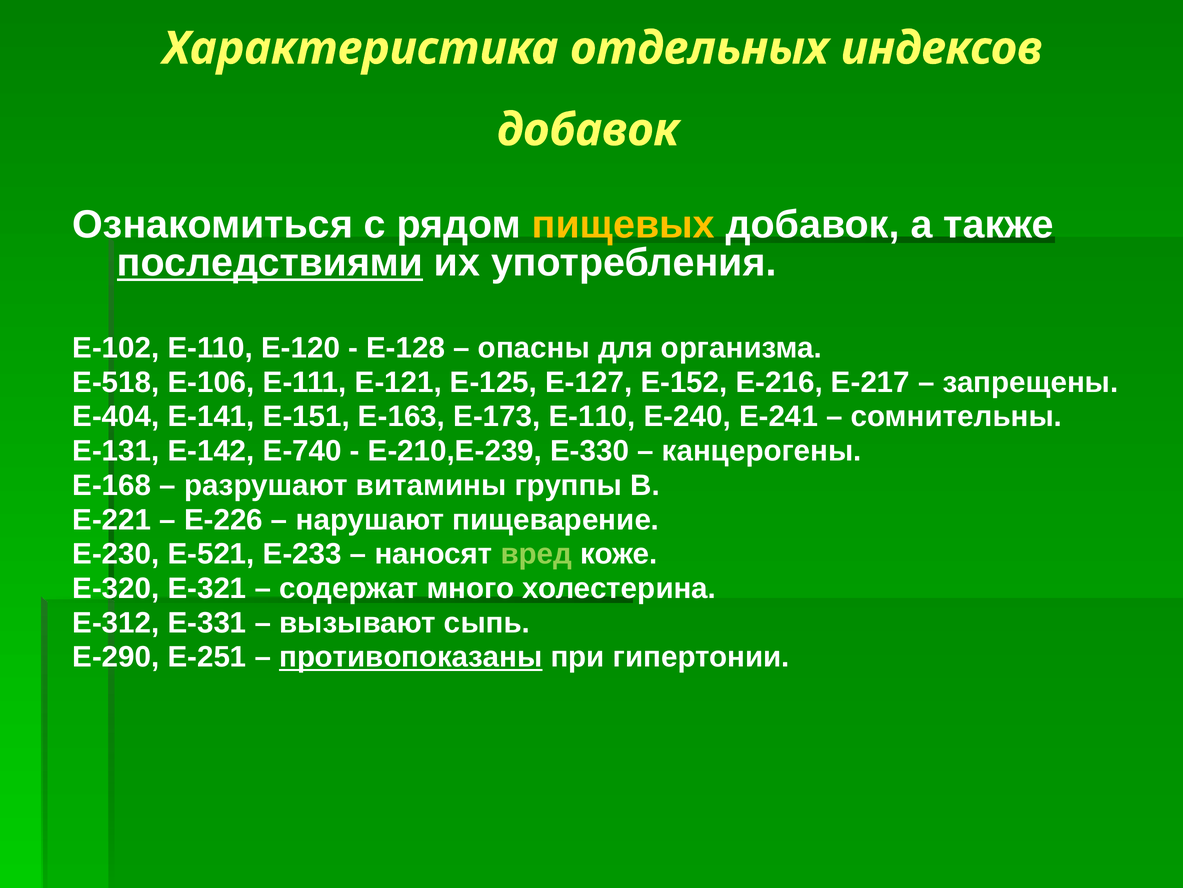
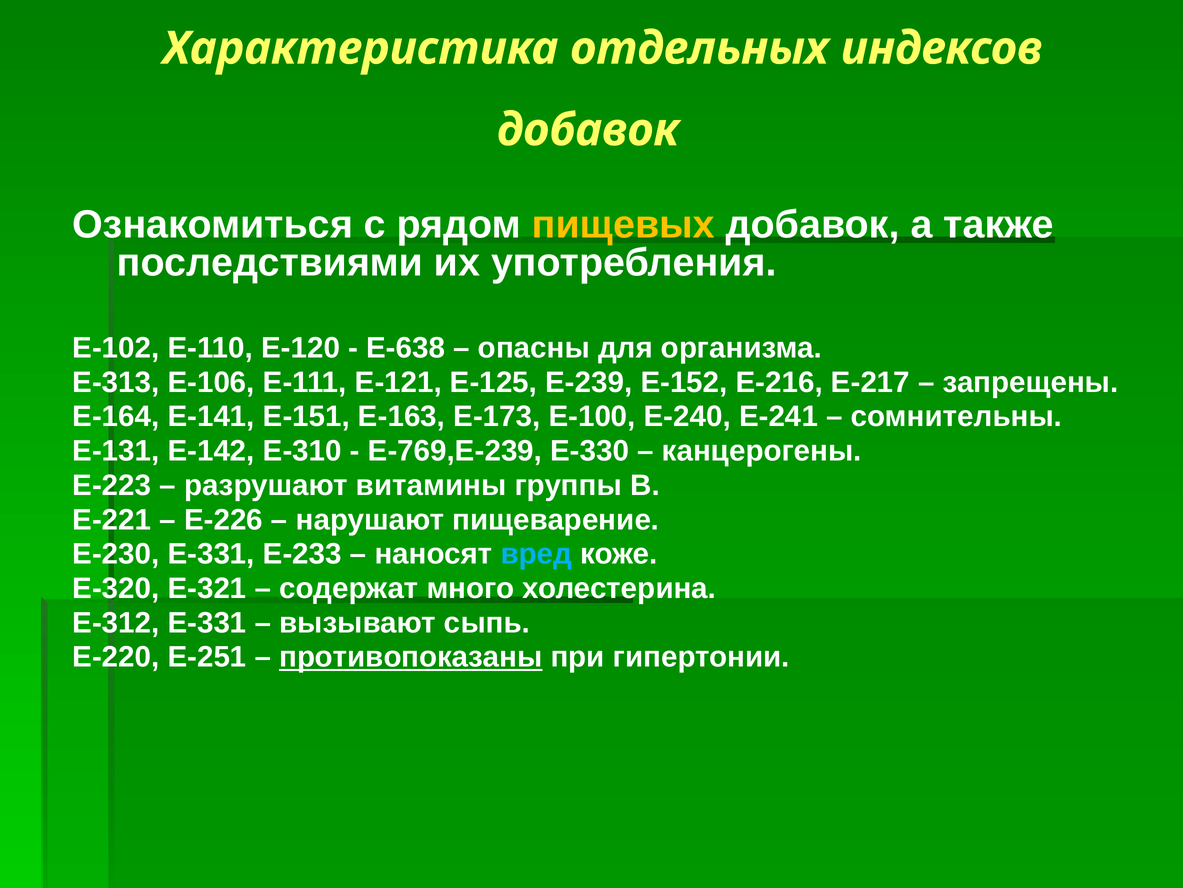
последствиями underline: present -> none
Е-128: Е-128 -> Е-638
Е-518: Е-518 -> Е-313
Е-127: Е-127 -> Е-239
Е-404: Е-404 -> Е-164
Е-173 Е-110: Е-110 -> Е-100
Е-740: Е-740 -> Е-310
Е-210,Е-239: Е-210,Е-239 -> Е-769,Е-239
Е-168: Е-168 -> Е-223
Е-230 Е-521: Е-521 -> Е-331
вред colour: light green -> light blue
Е-290: Е-290 -> Е-220
